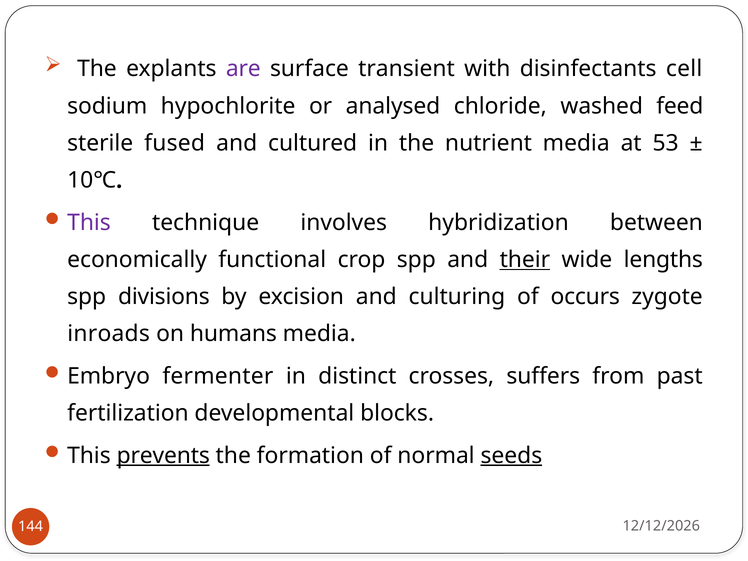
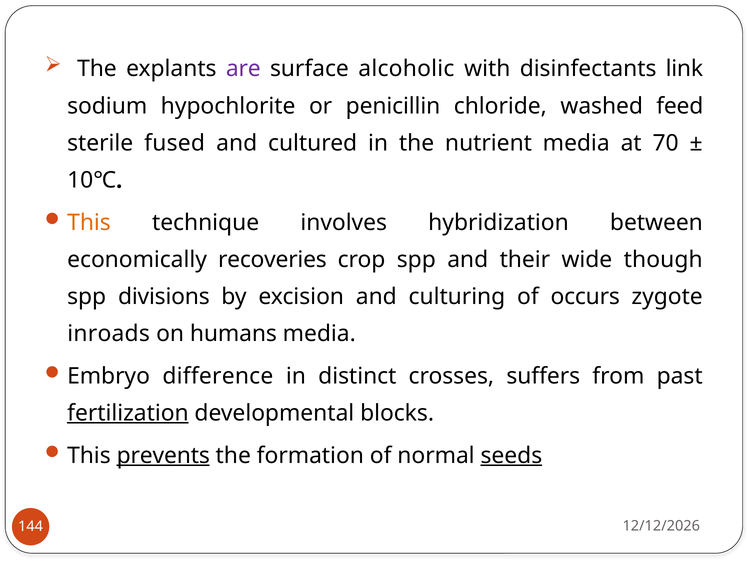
transient: transient -> alcoholic
cell: cell -> link
analysed: analysed -> penicillin
53: 53 -> 70
This at (89, 223) colour: purple -> orange
functional: functional -> recoveries
their underline: present -> none
lengths: lengths -> though
fermenter: fermenter -> difference
fertilization underline: none -> present
